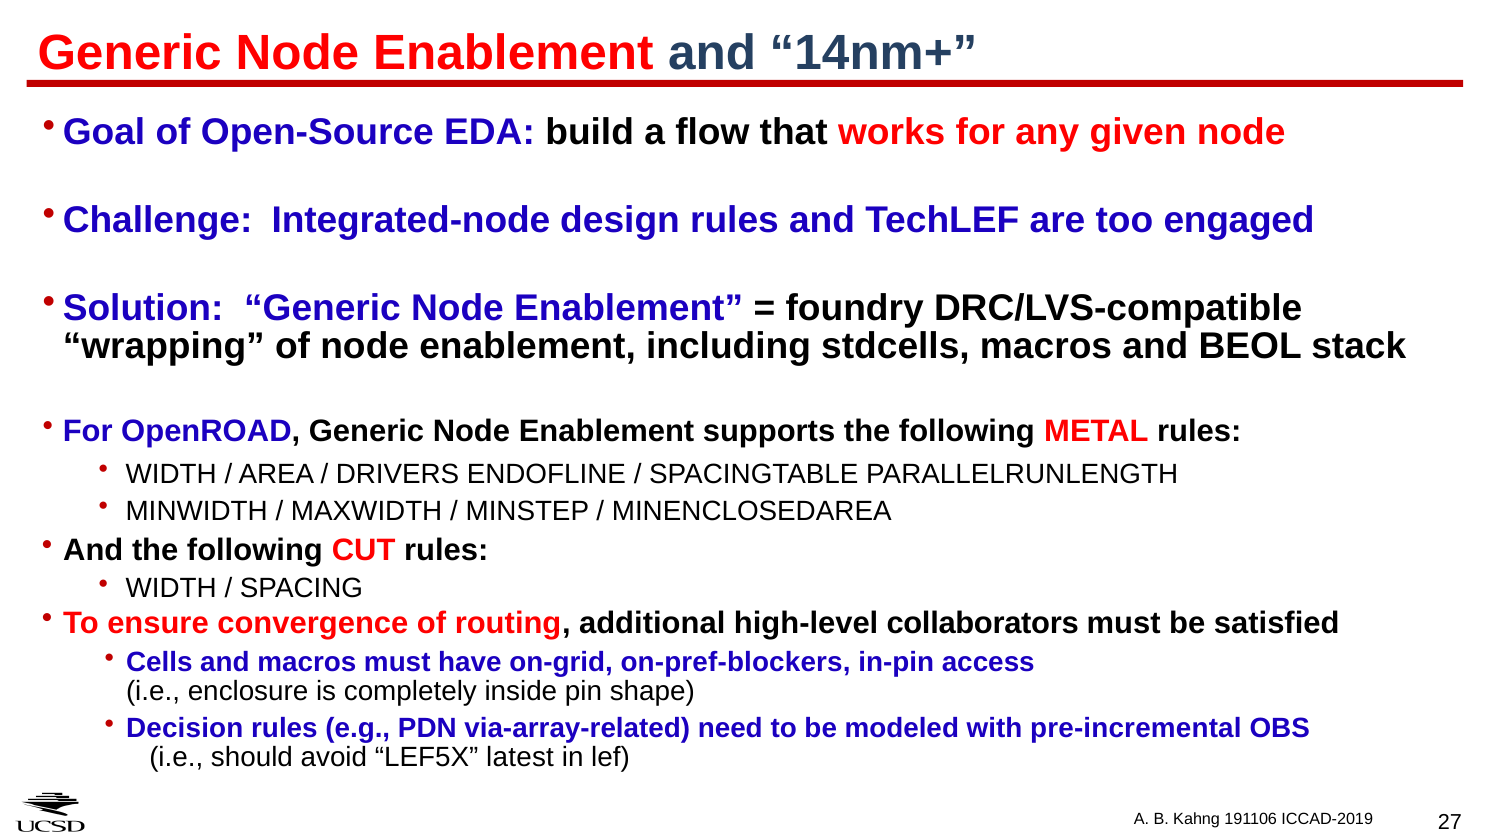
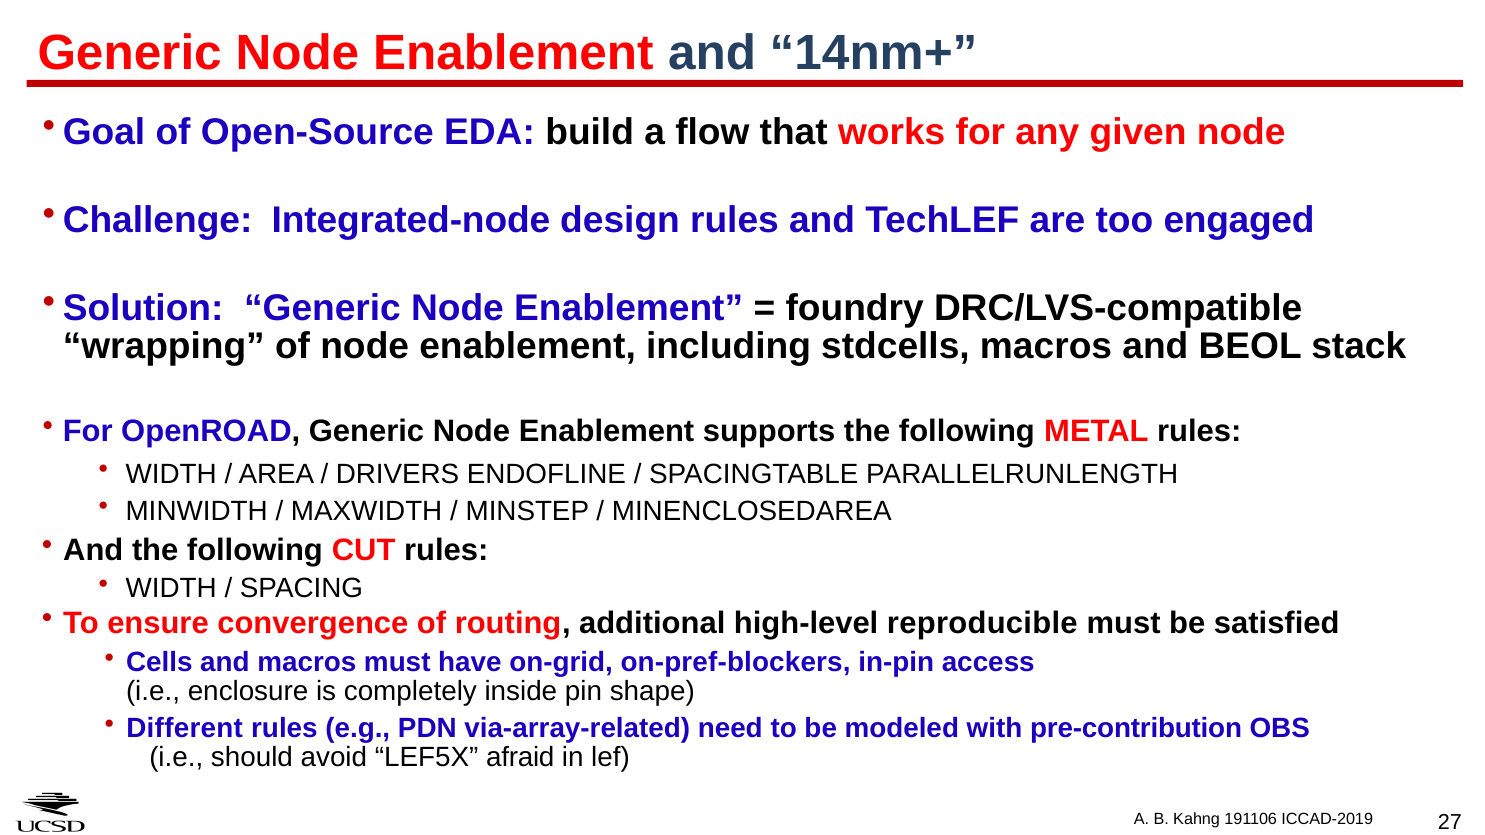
collaborators: collaborators -> reproducible
Decision: Decision -> Different
pre-incremental: pre-incremental -> pre-contribution
latest: latest -> afraid
